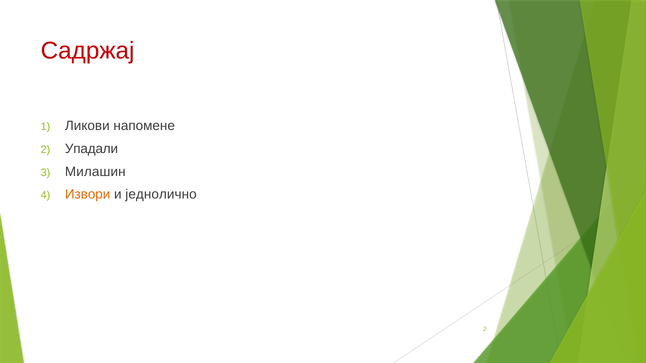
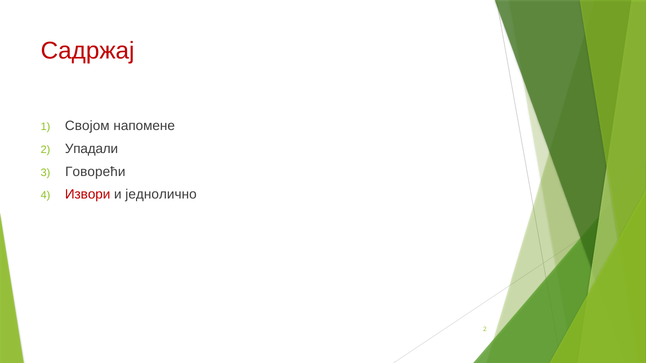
Ликови: Ликови -> Својом
Милашин: Милашин -> Говорећи
Извори colour: orange -> red
